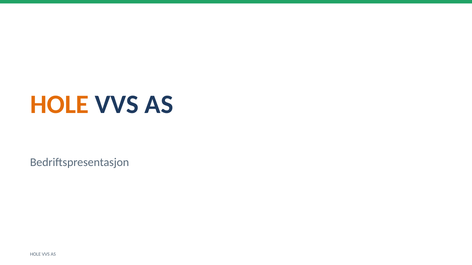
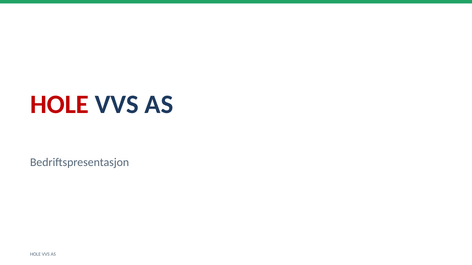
HOLE at (59, 105) colour: orange -> red
